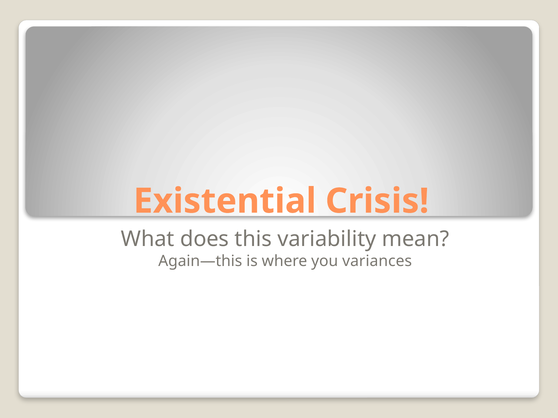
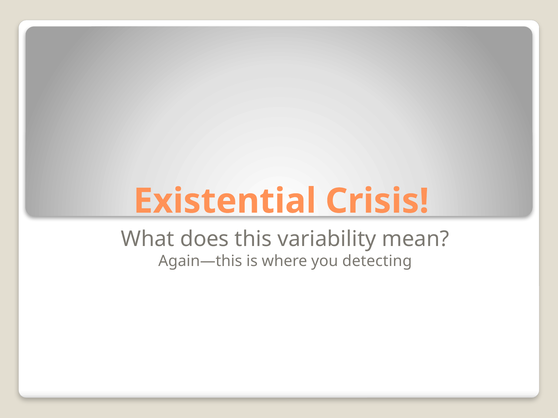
variances: variances -> detecting
